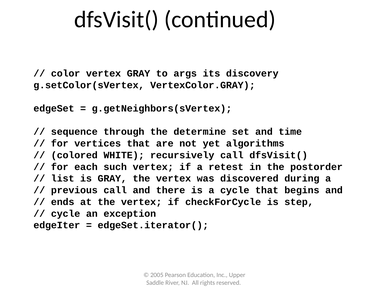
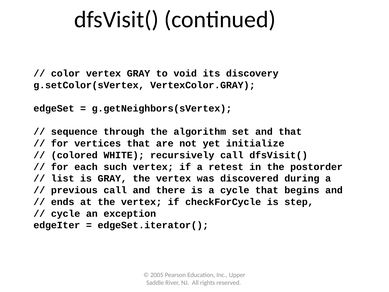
args: args -> void
determine: determine -> algorithm
and time: time -> that
algorithms: algorithms -> initialize
